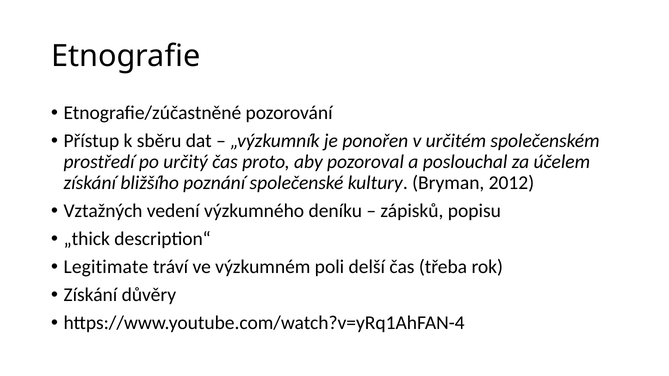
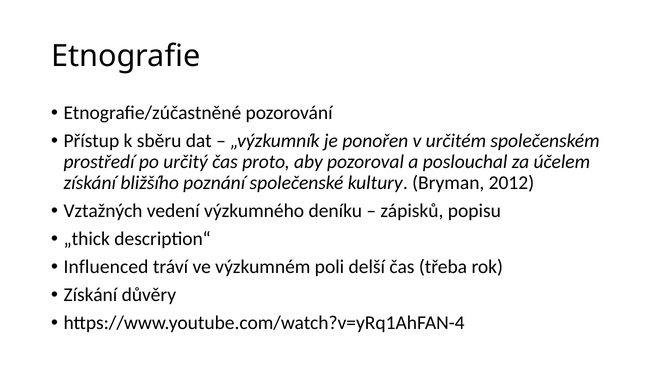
Legitimate: Legitimate -> Influenced
